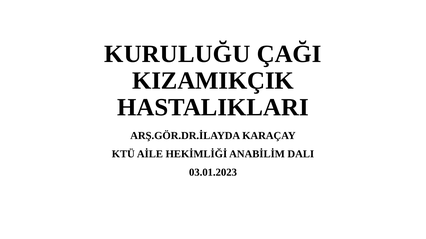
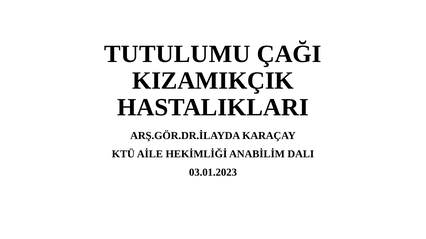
KURULUĞU: KURULUĞU -> TUTULUMU
